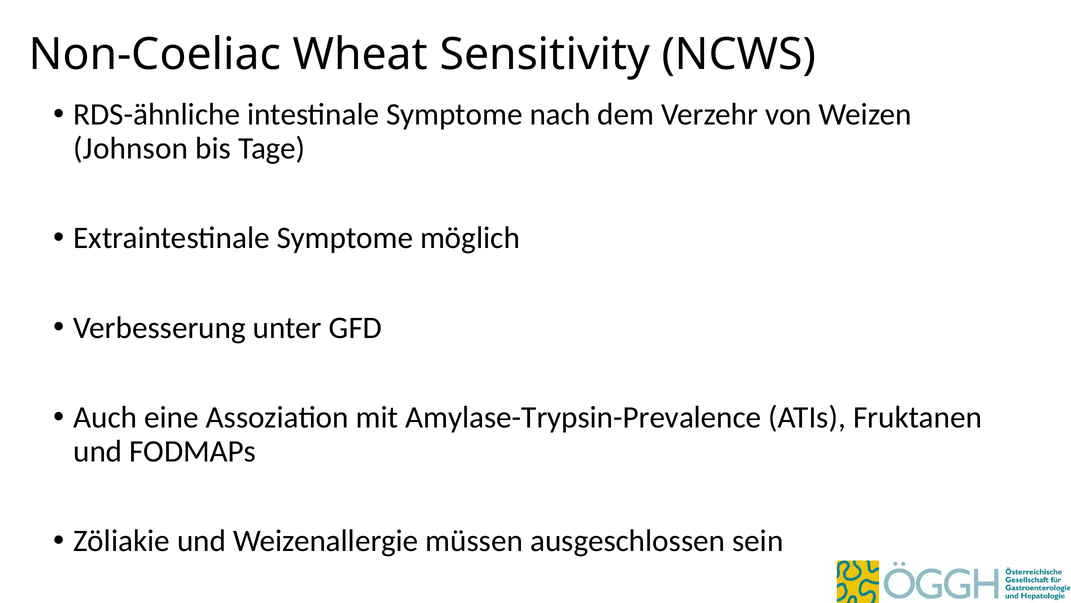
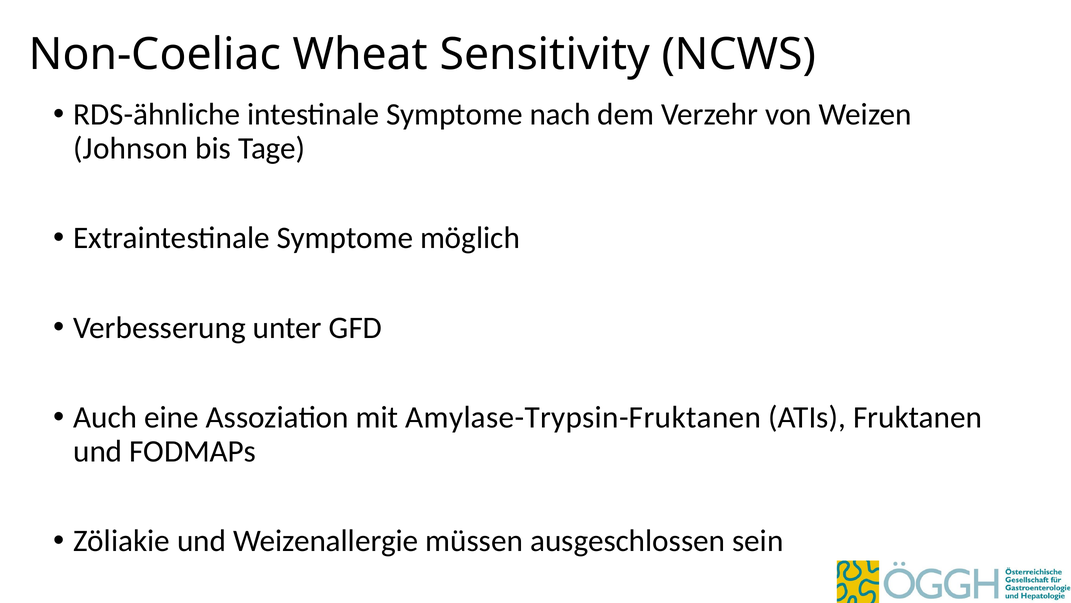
Amylase-Trypsin-Prevalence: Amylase-Trypsin-Prevalence -> Amylase-Trypsin-Fruktanen
